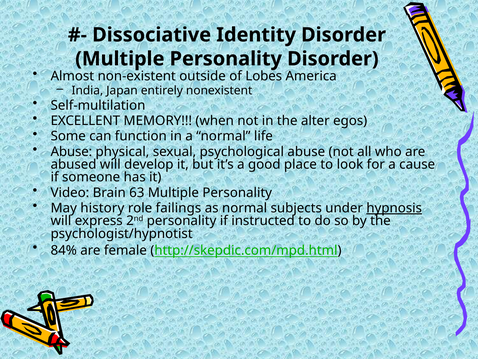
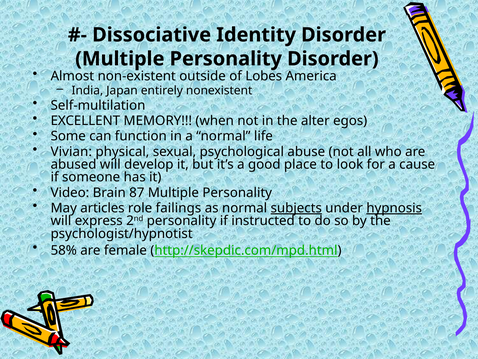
Abuse at (71, 151): Abuse -> Vivian
63: 63 -> 87
history: history -> articles
subjects underline: none -> present
84%: 84% -> 58%
